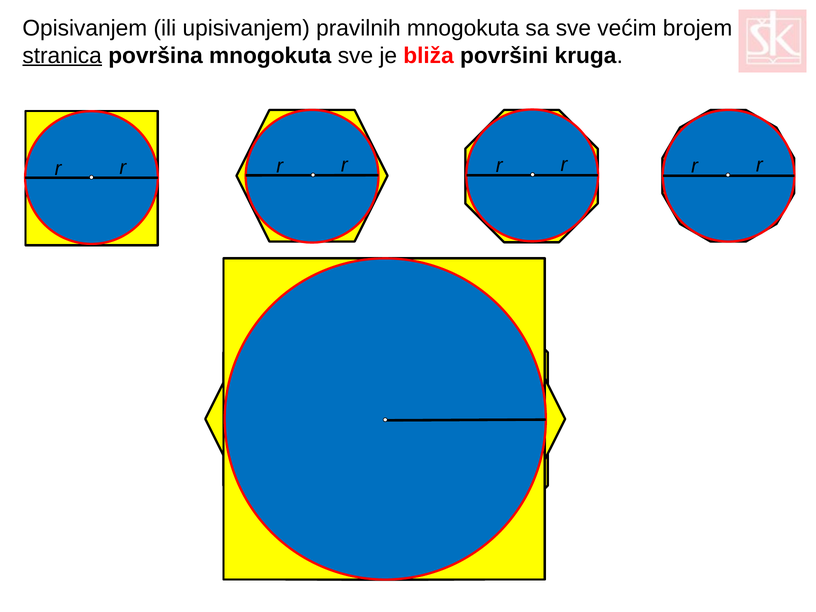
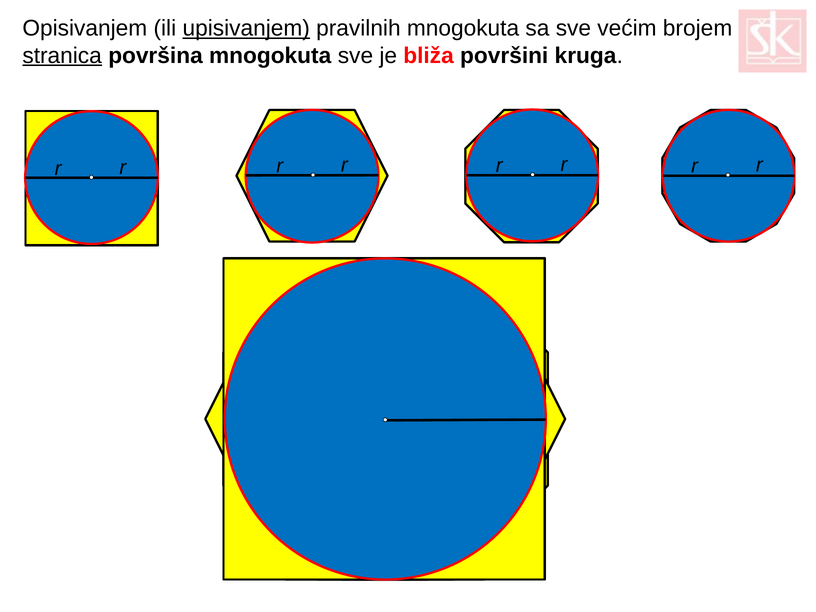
upisivanjem underline: none -> present
